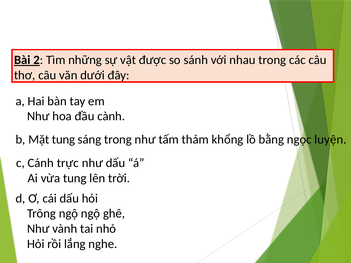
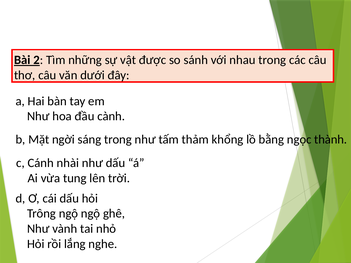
Mặt tung: tung -> ngời
luyện: luyện -> thành
trực: trực -> nhài
